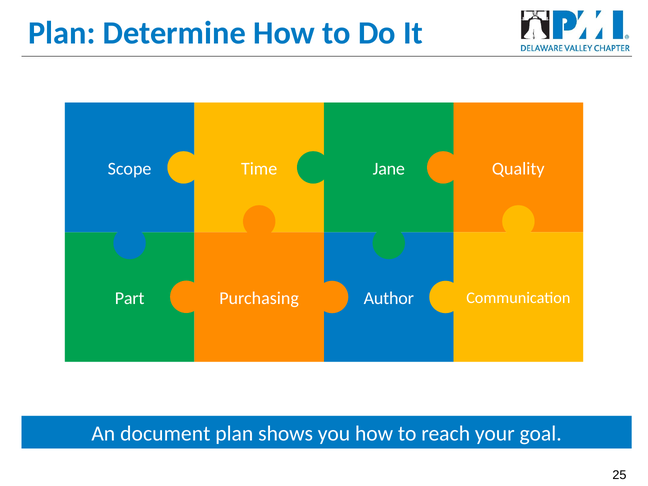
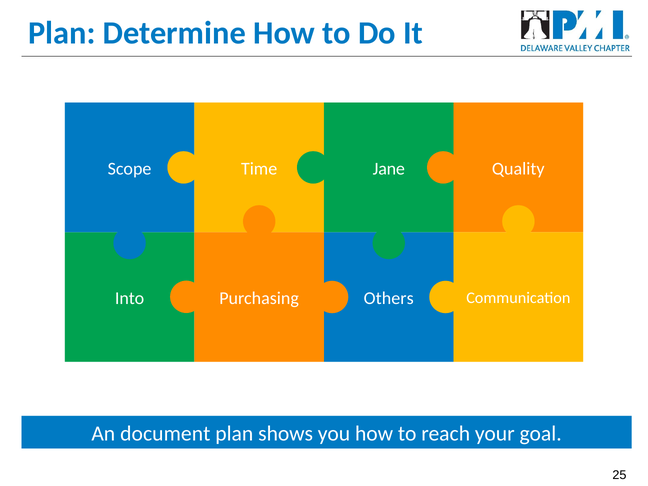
Part: Part -> Into
Author: Author -> Others
